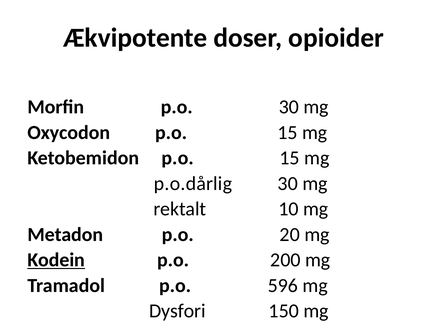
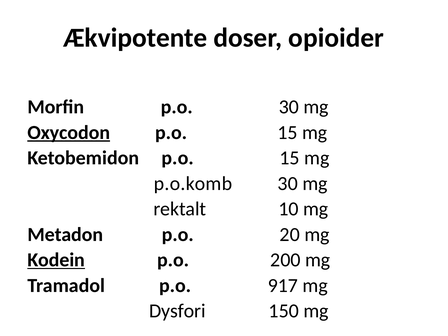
Oxycodon underline: none -> present
p.o.dårlig: p.o.dårlig -> p.o.komb
596: 596 -> 917
